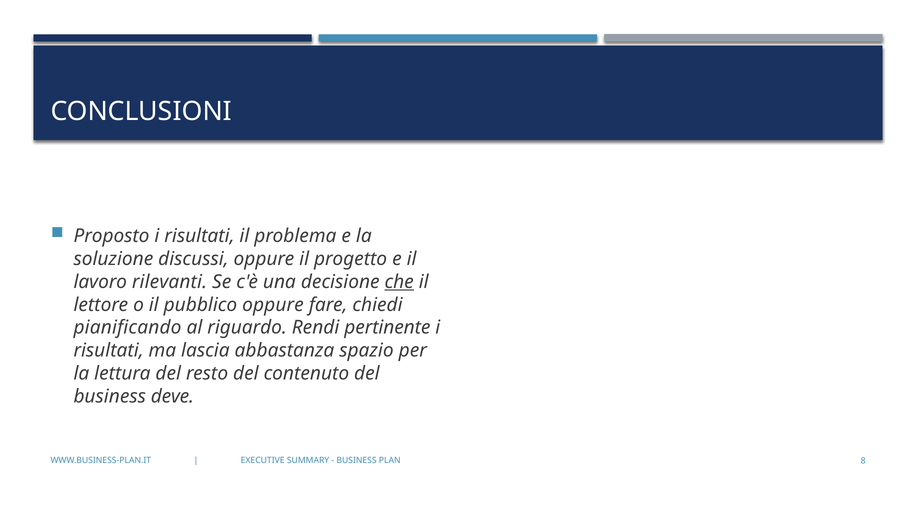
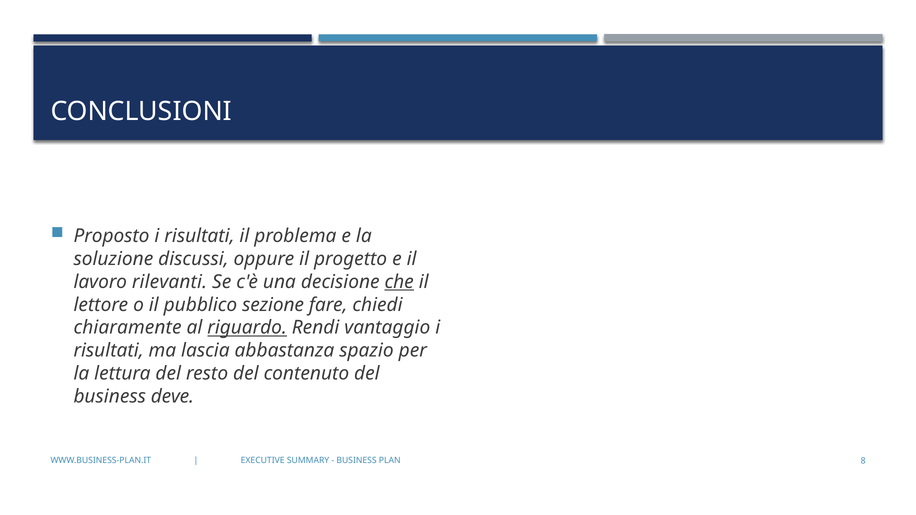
pubblico oppure: oppure -> sezione
pianificando: pianificando -> chiaramente
riguardo underline: none -> present
pertinente: pertinente -> vantaggio
